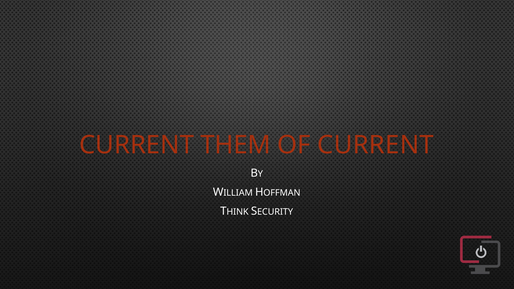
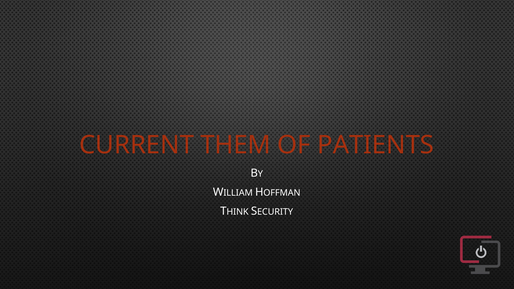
OF CURRENT: CURRENT -> PATIENTS
